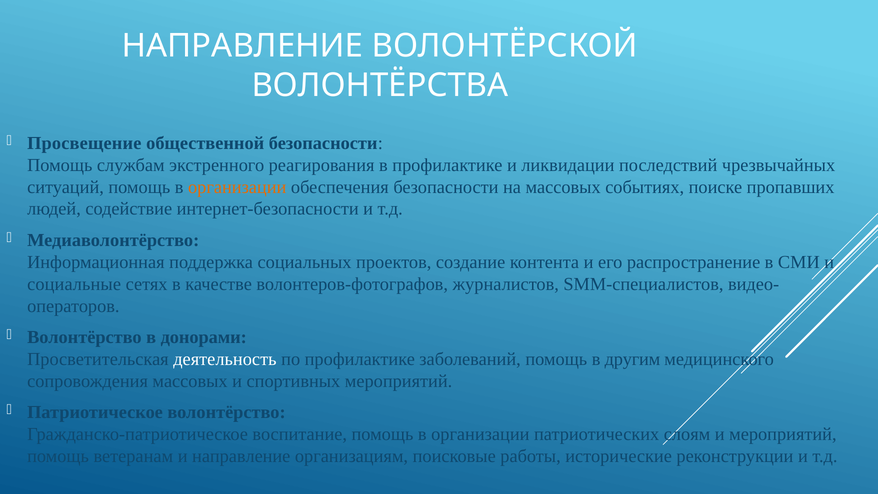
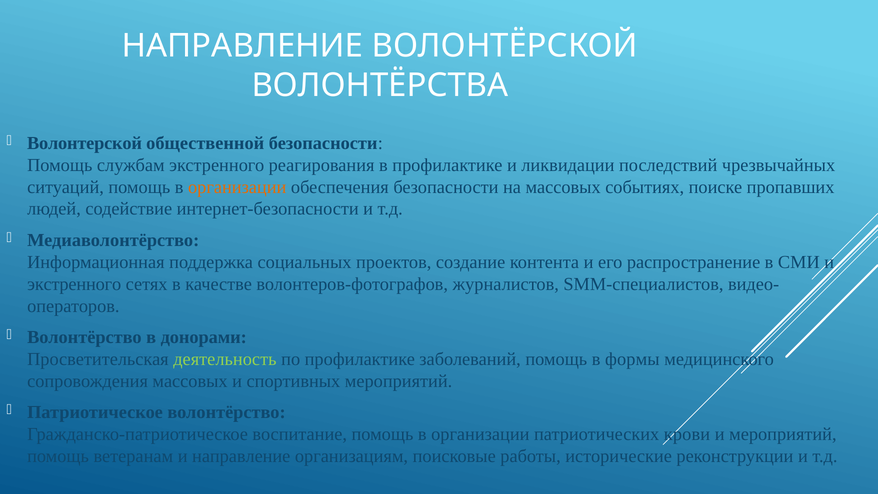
Просвещение: Просвещение -> Волонтерской
социальные at (74, 284): социальные -> экстренного
деятельность colour: white -> light green
другим: другим -> формы
слоям: слоям -> крови
